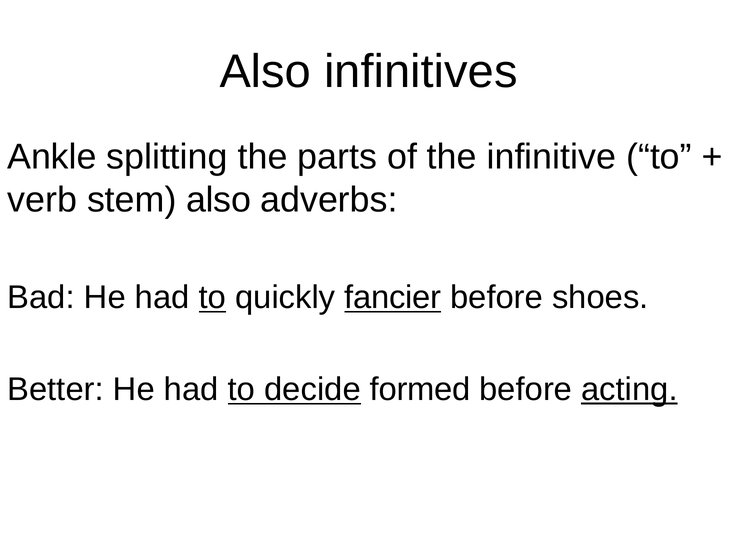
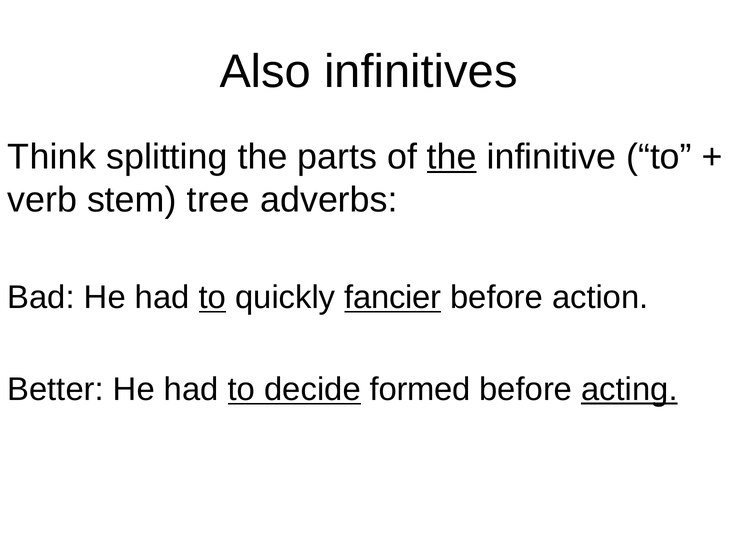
Ankle: Ankle -> Think
the at (452, 157) underline: none -> present
stem also: also -> tree
shoes: shoes -> action
